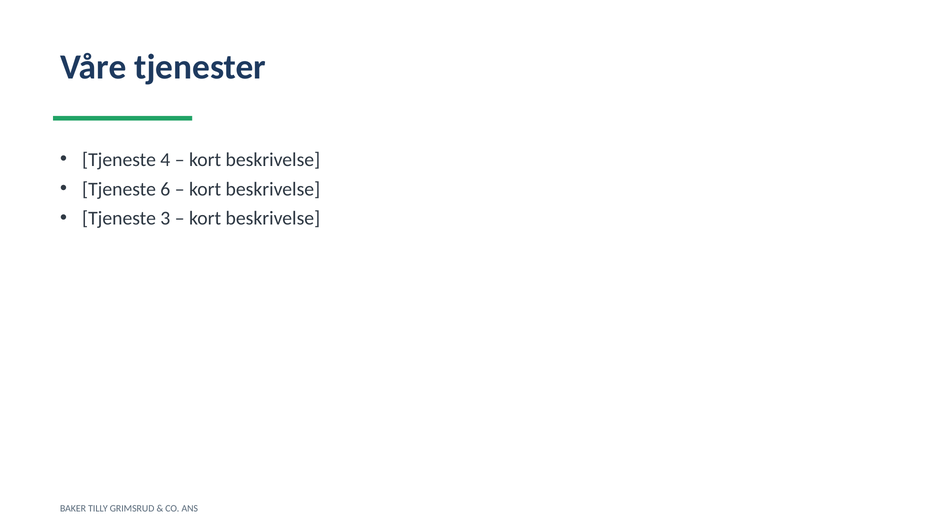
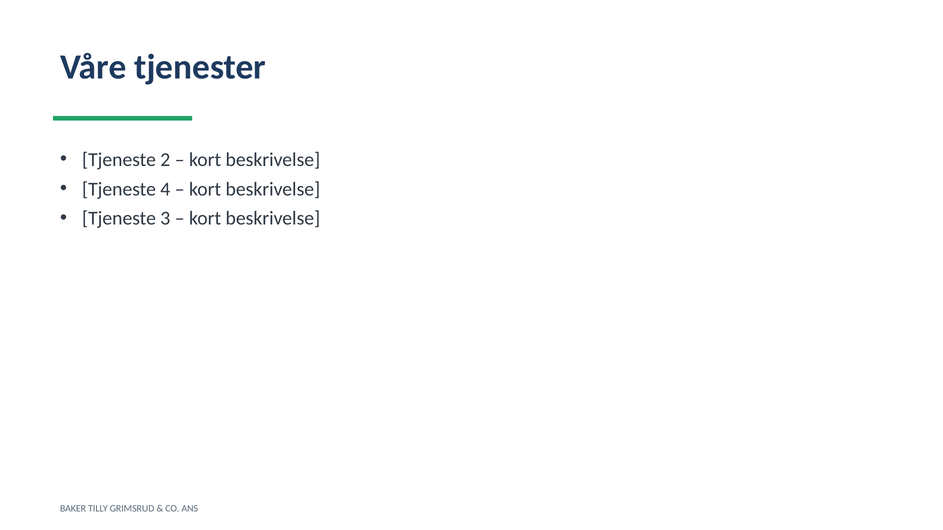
4: 4 -> 2
6: 6 -> 4
